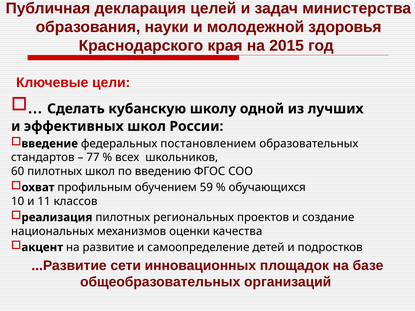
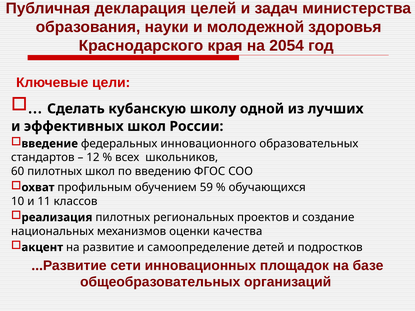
2015: 2015 -> 2054
постановлением: постановлением -> инновационного
77: 77 -> 12
